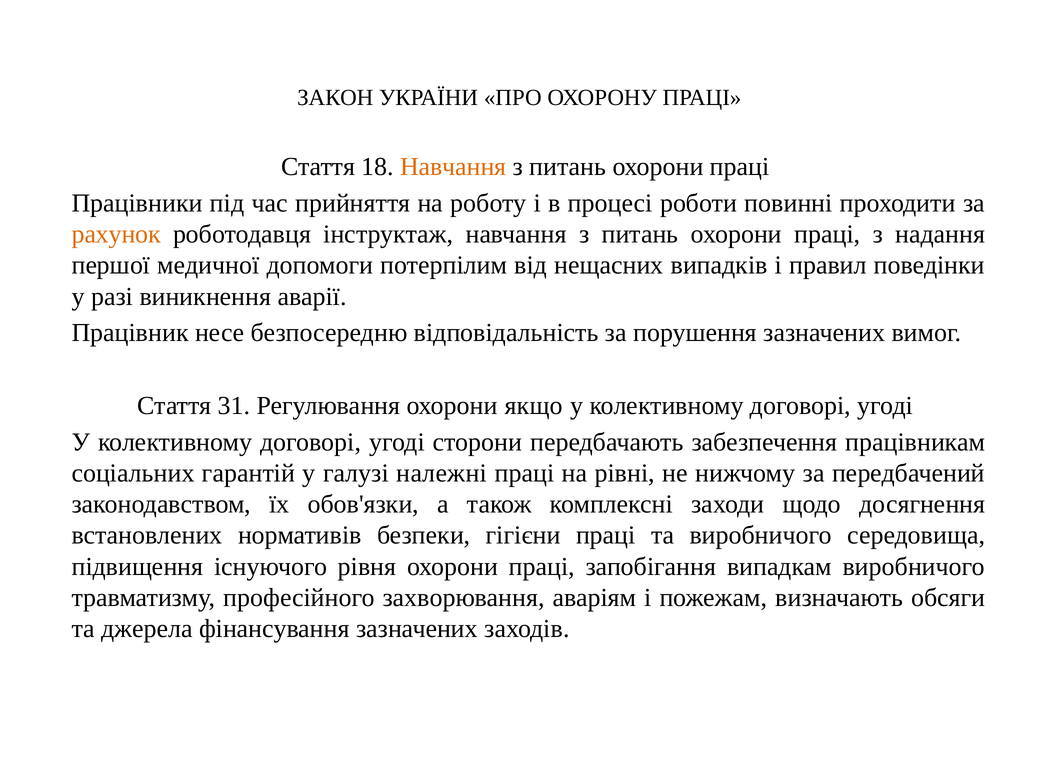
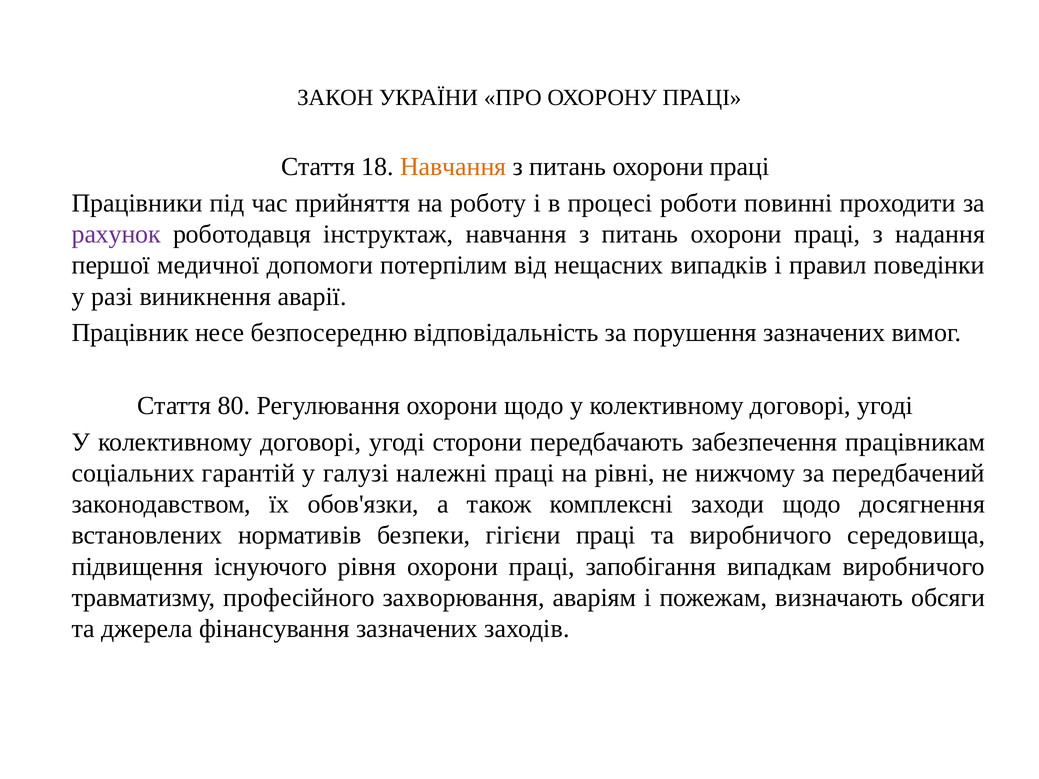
рахунок colour: orange -> purple
31: 31 -> 80
охорони якщо: якщо -> щодо
